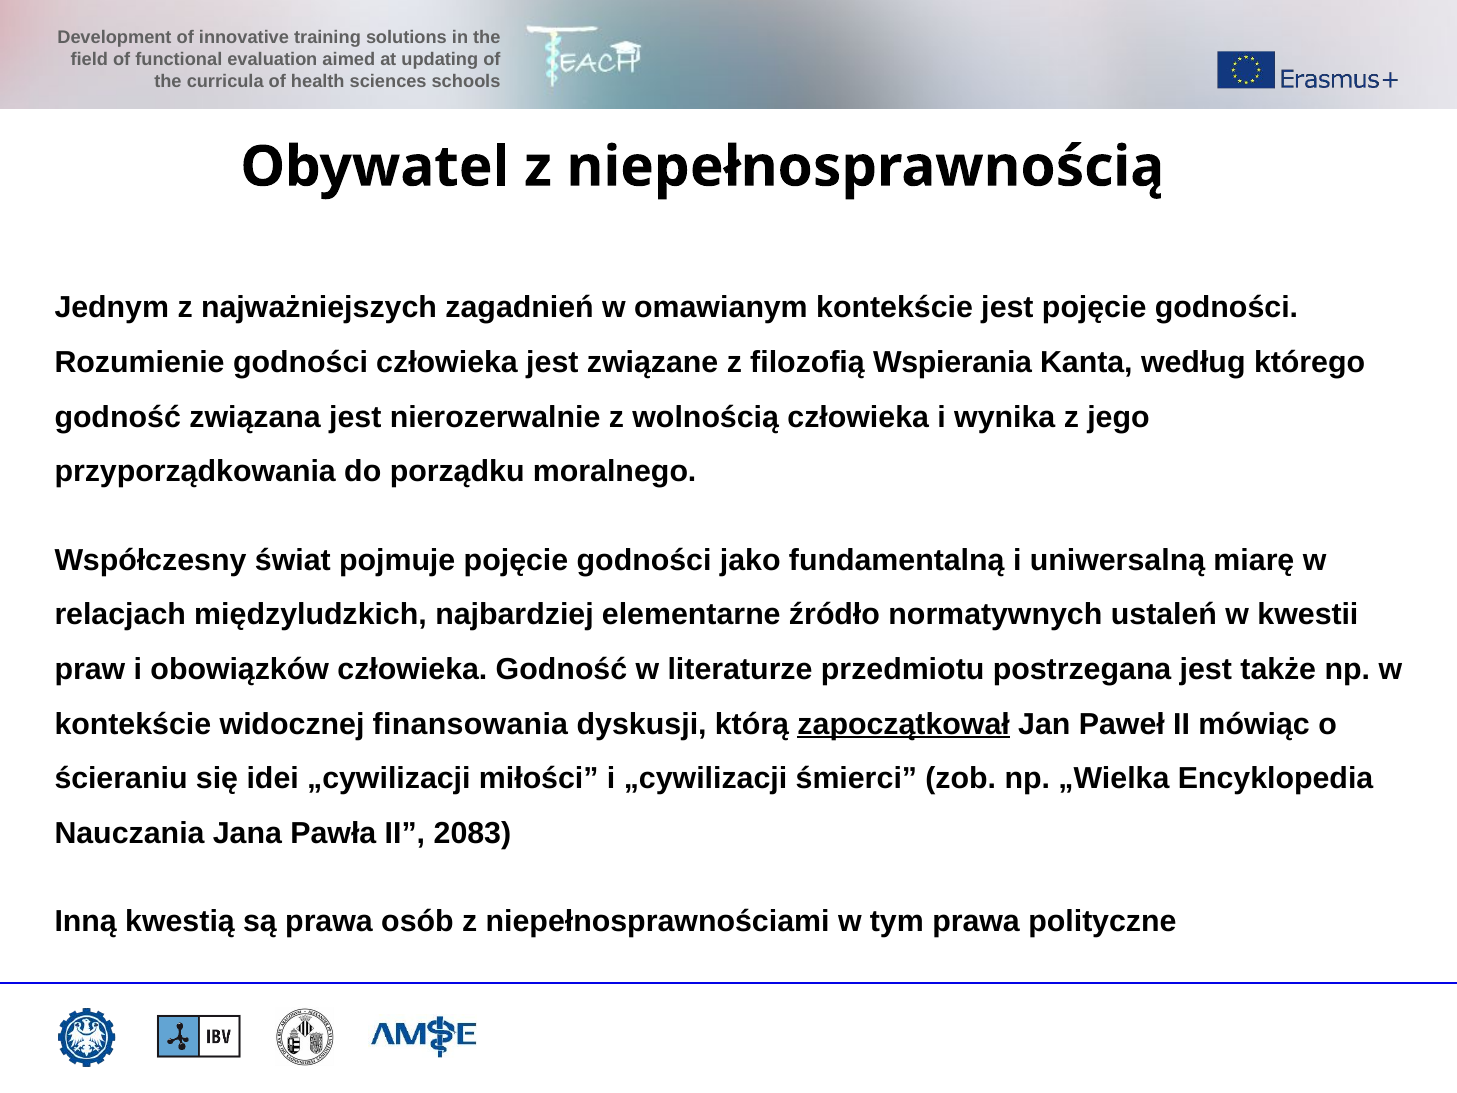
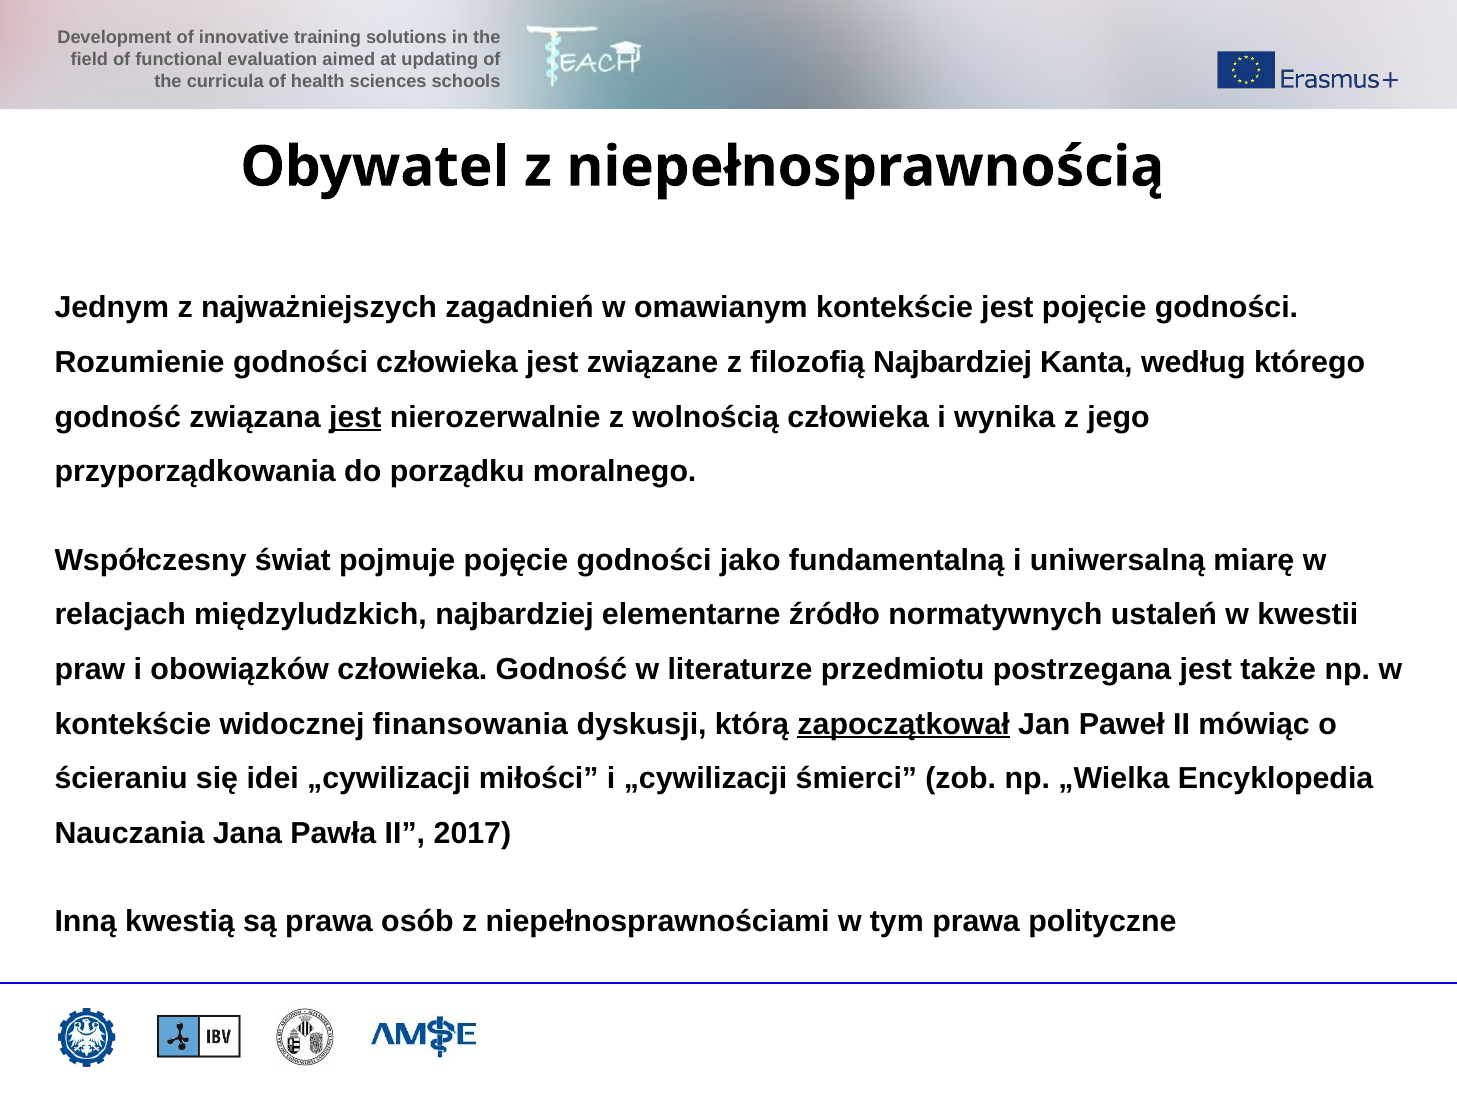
filozofią Wspierania: Wspierania -> Najbardziej
jest at (355, 417) underline: none -> present
2083: 2083 -> 2017
